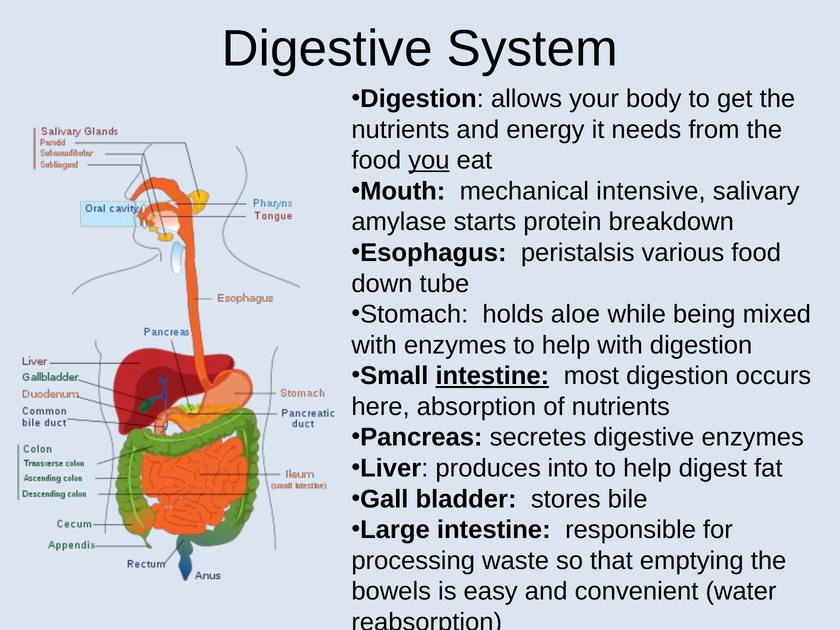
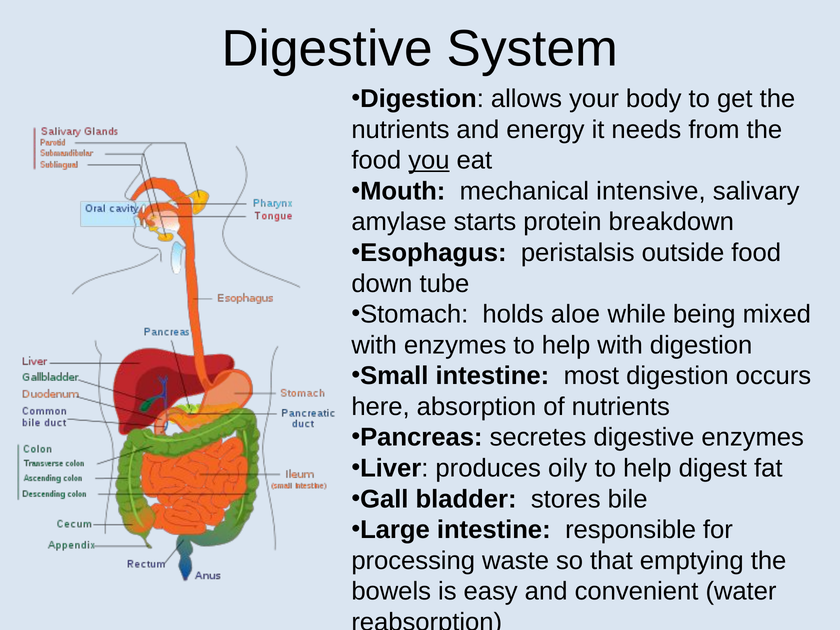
various: various -> outside
intestine at (492, 376) underline: present -> none
into: into -> oily
